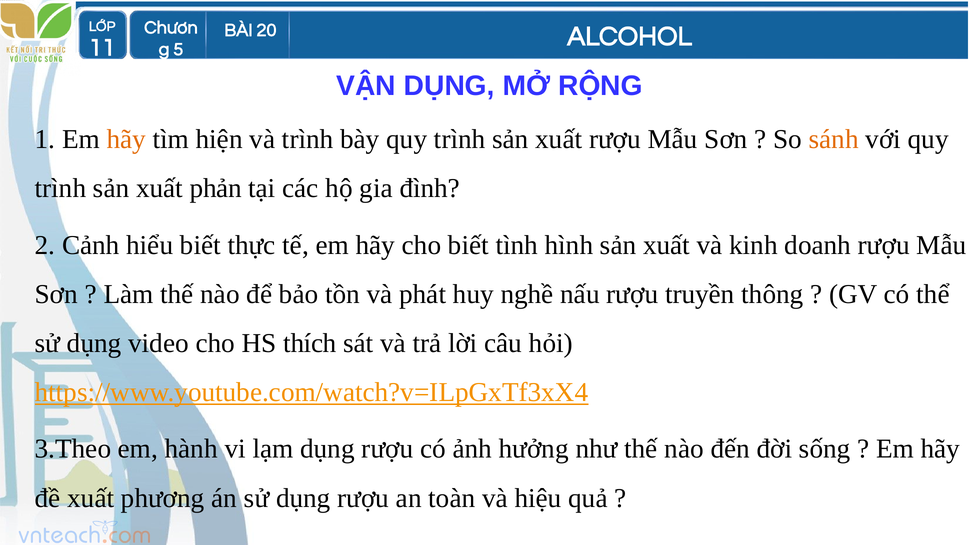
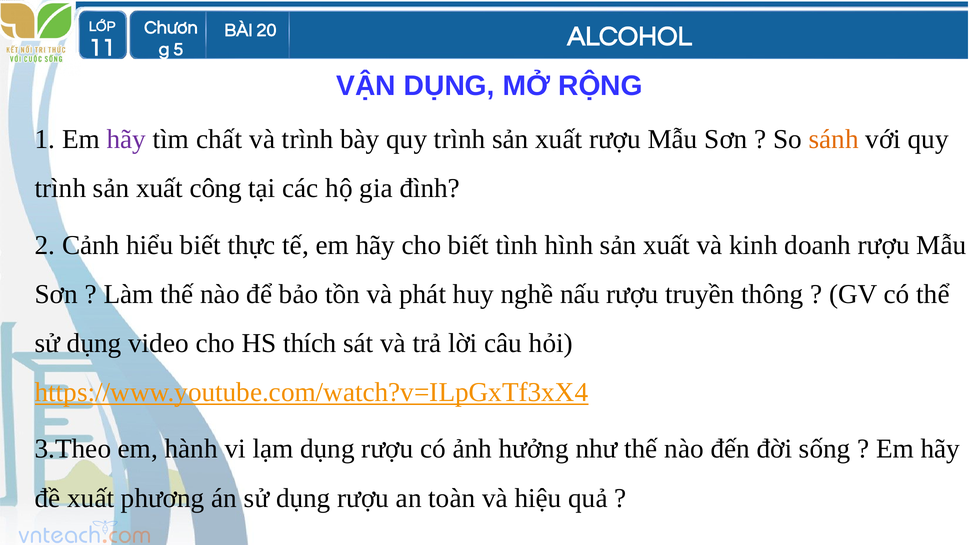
hãy at (126, 139) colour: orange -> purple
hiện: hiện -> chất
phản: phản -> công
